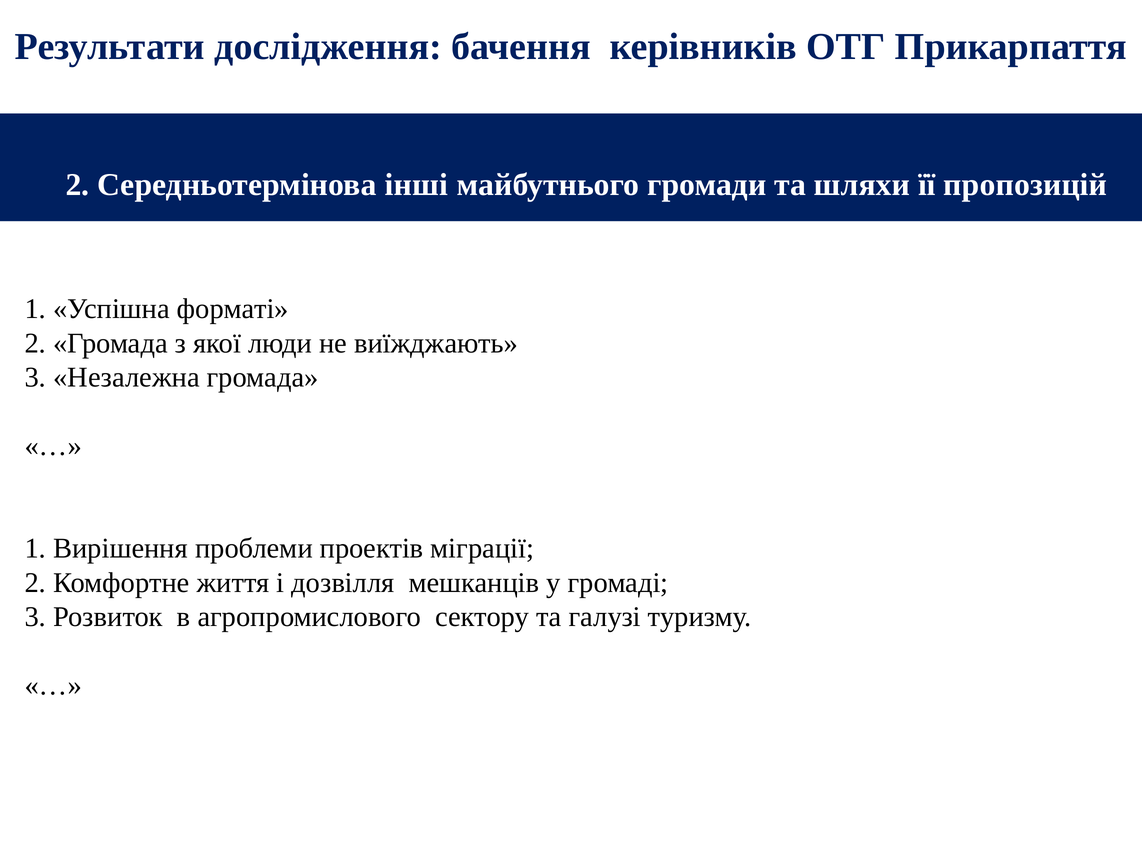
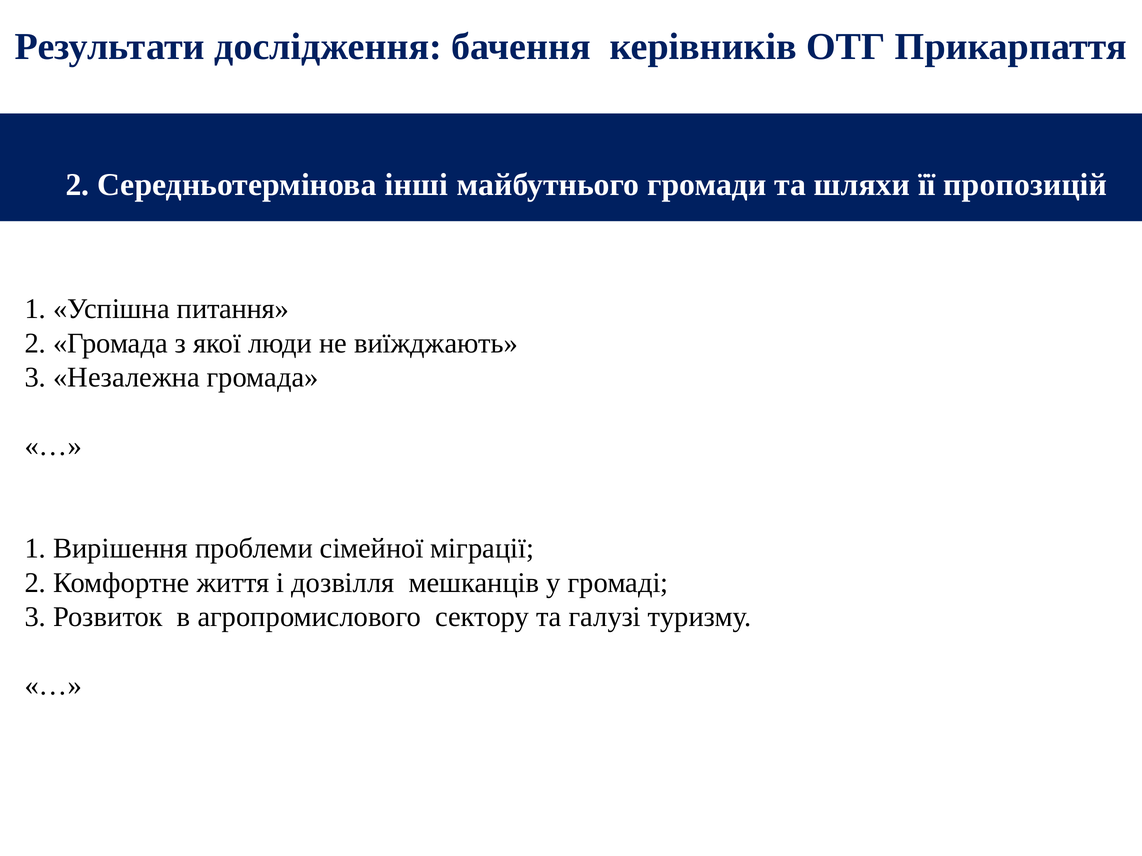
форматі: форматі -> питання
проектів: проектів -> сімейної
